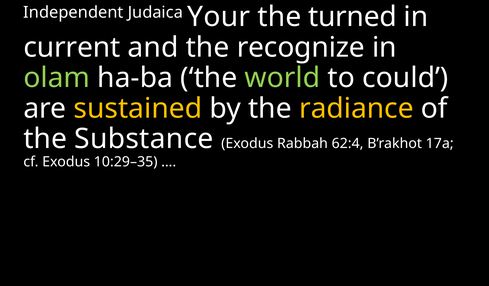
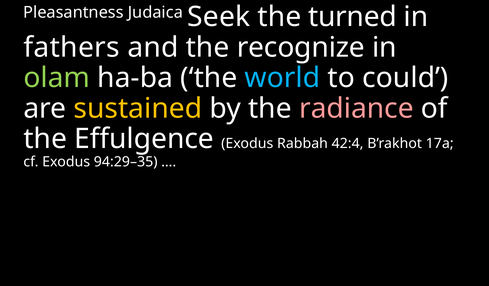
Independent: Independent -> Pleasantness
Your: Your -> Seek
current: current -> fathers
world colour: light green -> light blue
radiance colour: yellow -> pink
Substance: Substance -> Effulgence
62:4: 62:4 -> 42:4
10:29–35: 10:29–35 -> 94:29–35
